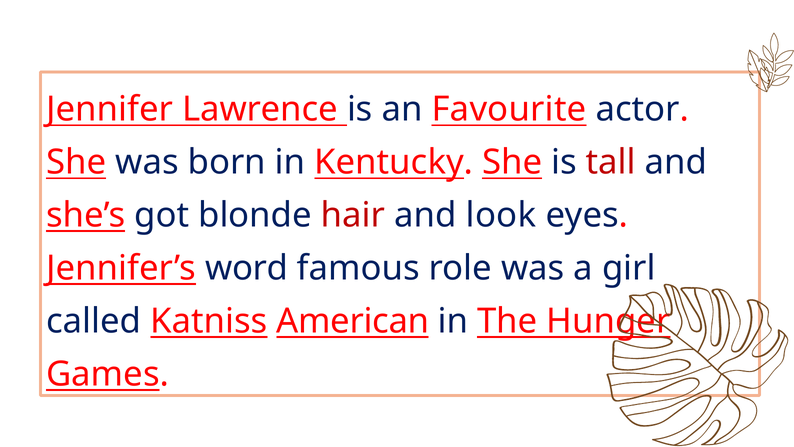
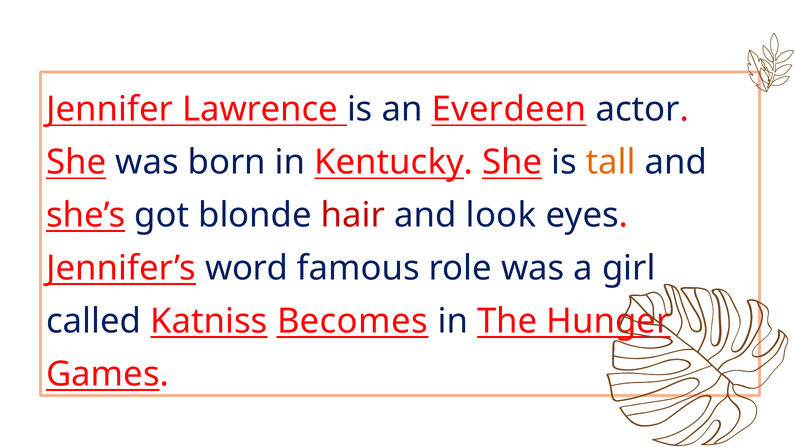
Favourite: Favourite -> Everdeen
tall colour: red -> orange
American: American -> Becomes
